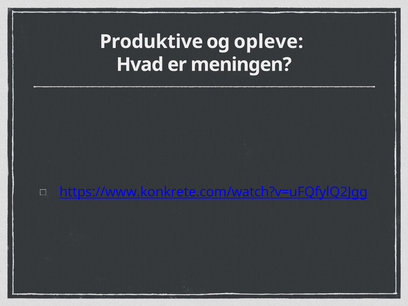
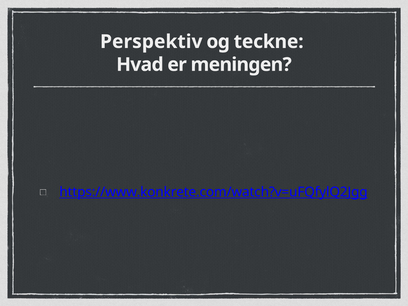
Produktive: Produktive -> Perspektiv
opleve: opleve -> teckne
